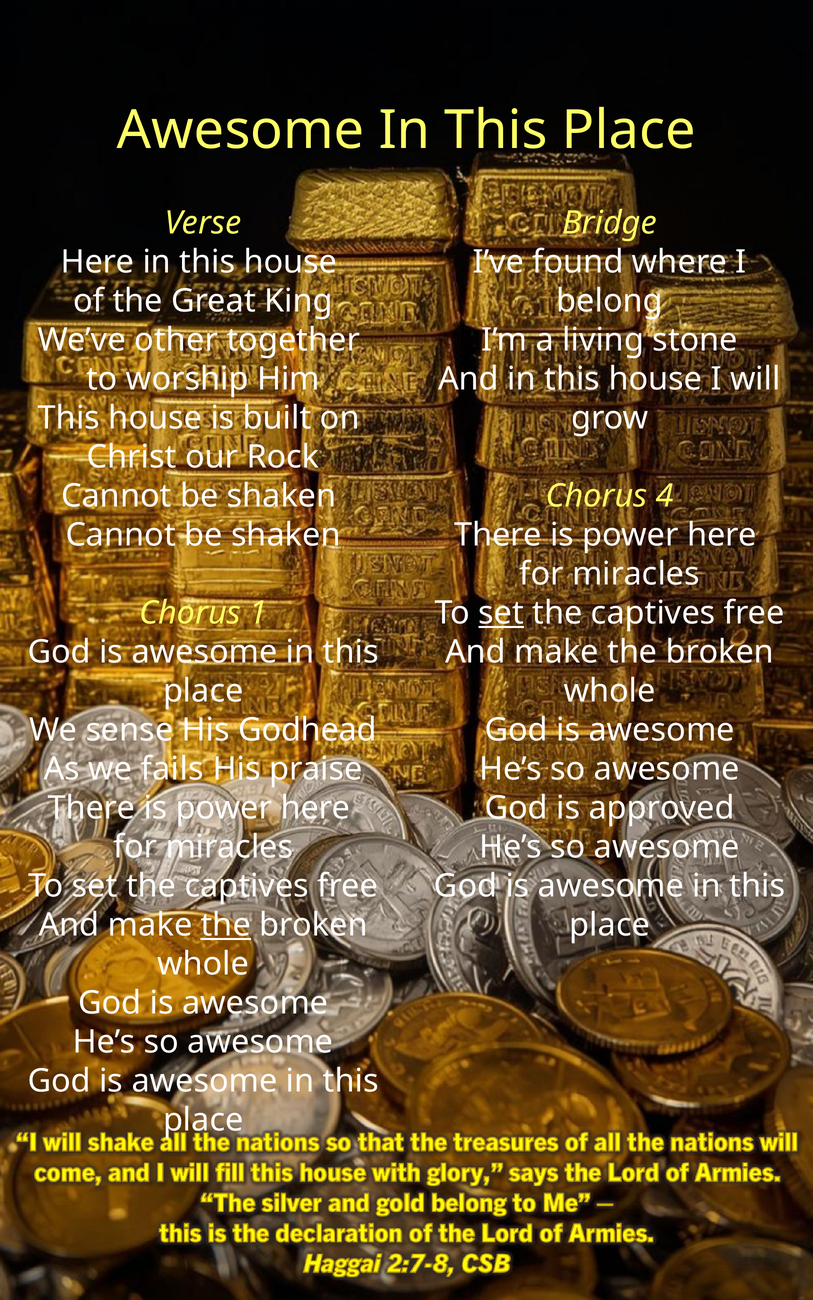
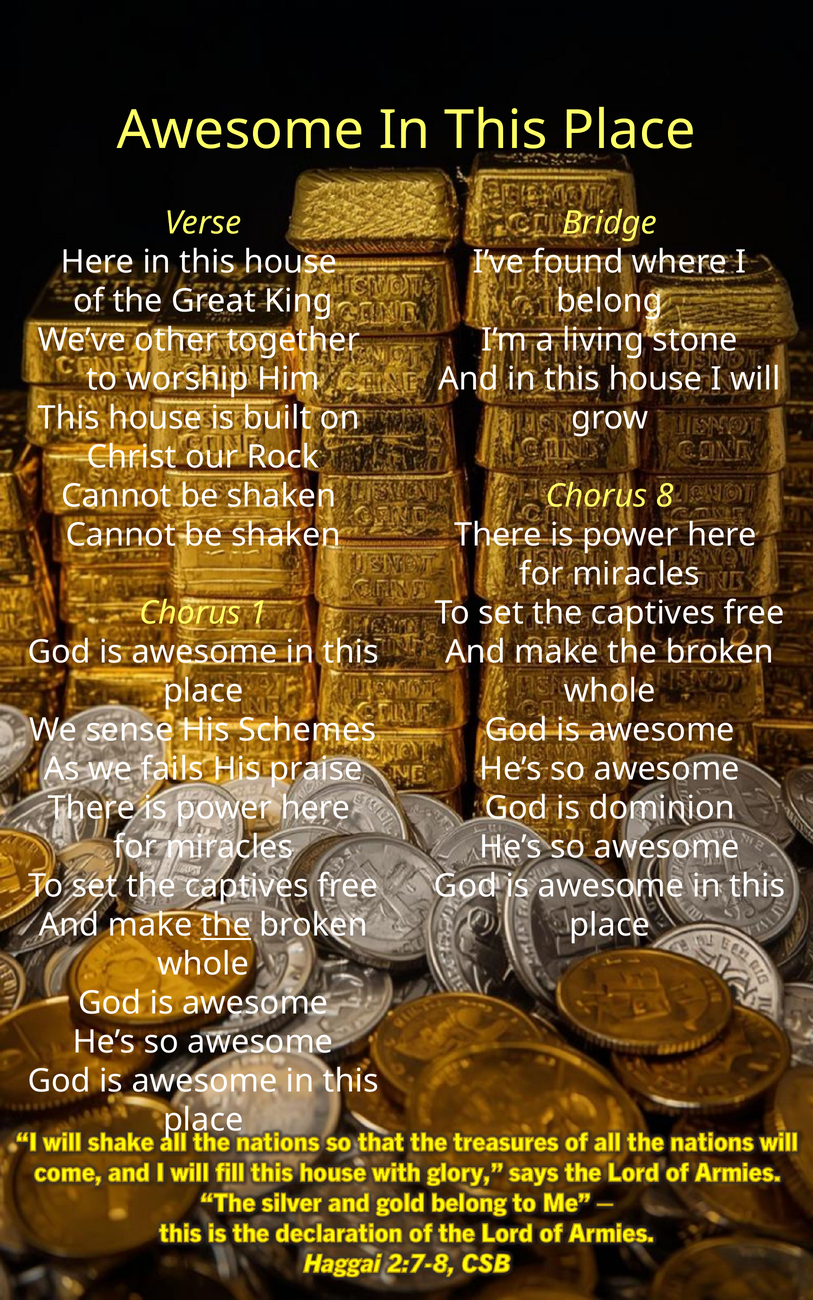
4: 4 -> 8
set at (501, 613) underline: present -> none
Godhead: Godhead -> Schemes
approved: approved -> dominion
